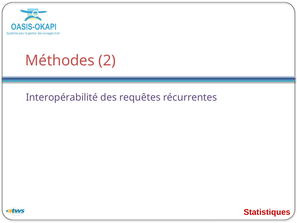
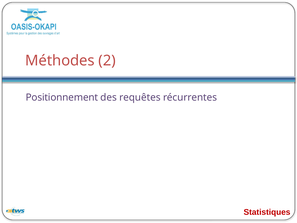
Interopérabilité: Interopérabilité -> Positionnement
